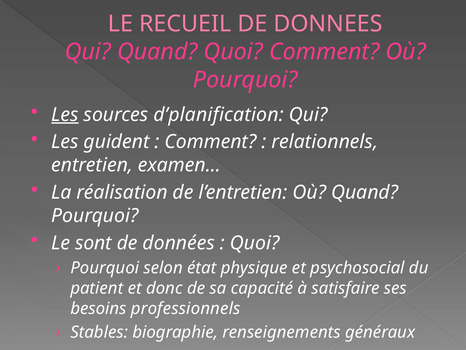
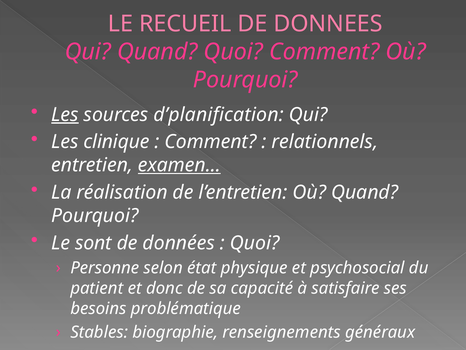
guident: guident -> clinique
examen… underline: none -> present
Pourquoi at (105, 268): Pourquoi -> Personne
professionnels: professionnels -> problématique
